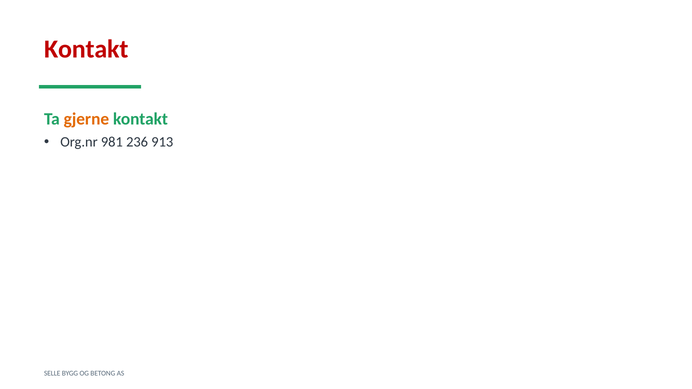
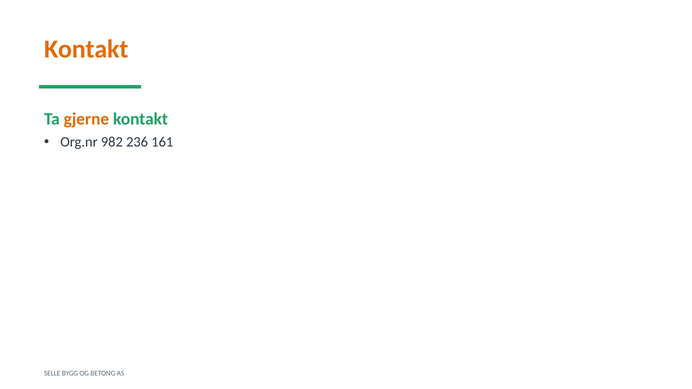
Kontakt at (86, 49) colour: red -> orange
981: 981 -> 982
913: 913 -> 161
